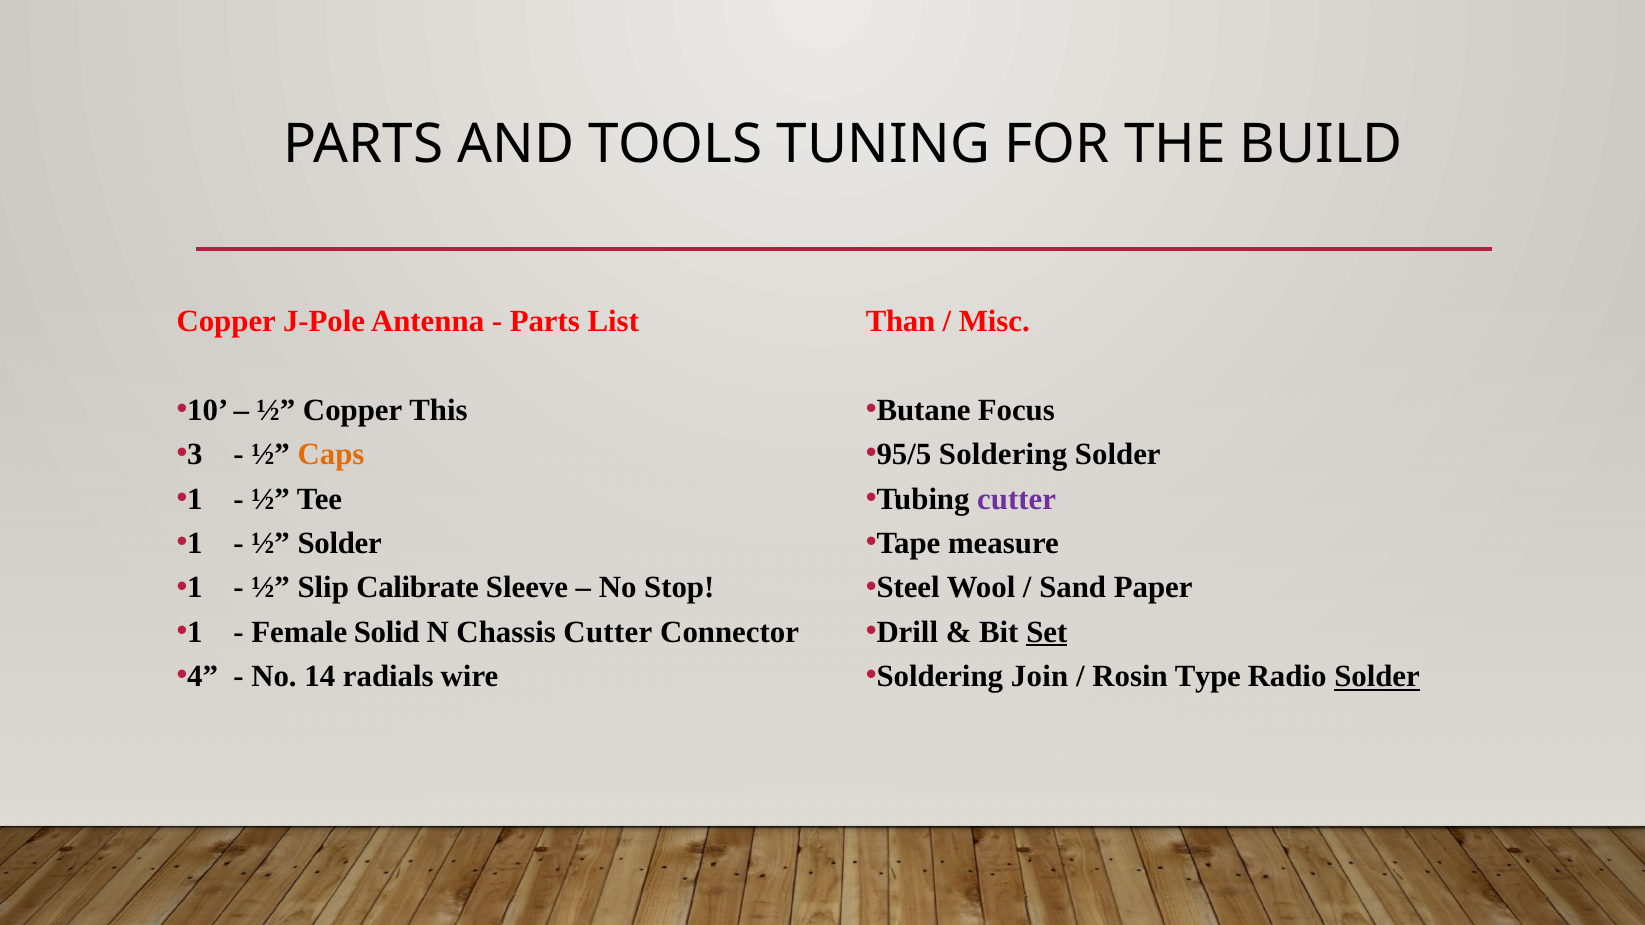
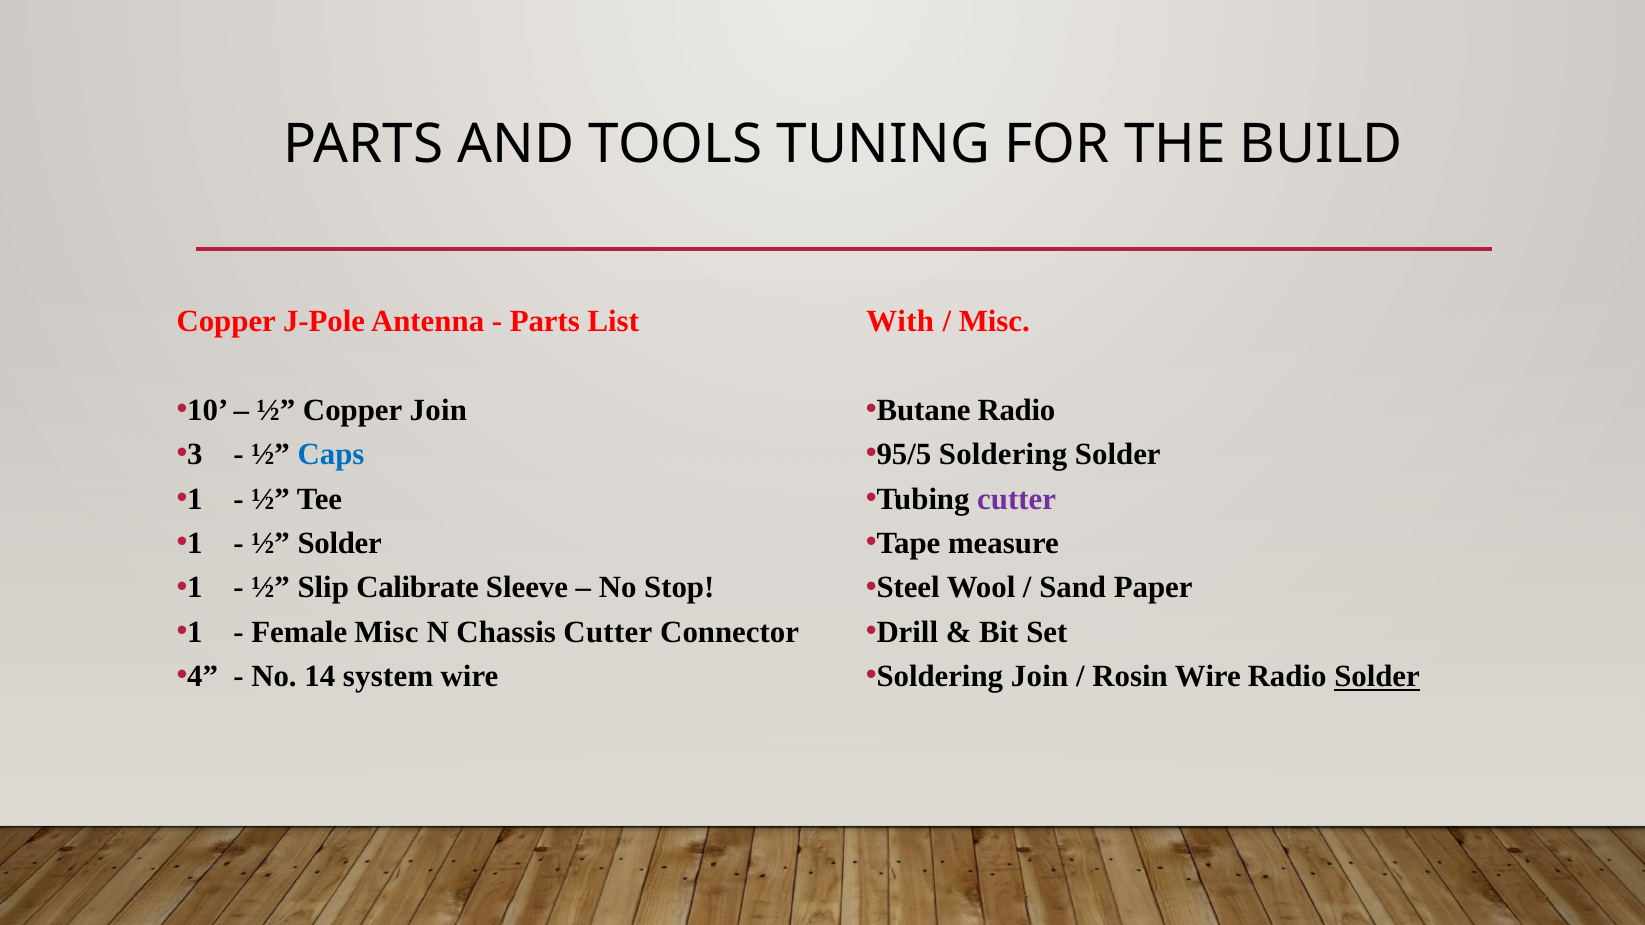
Than: Than -> With
Copper This: This -> Join
Butane Focus: Focus -> Radio
Caps colour: orange -> blue
Female Solid: Solid -> Misc
Set underline: present -> none
radials: radials -> system
Rosin Type: Type -> Wire
